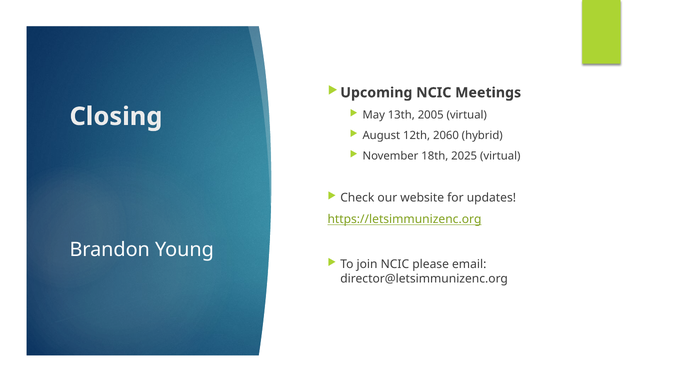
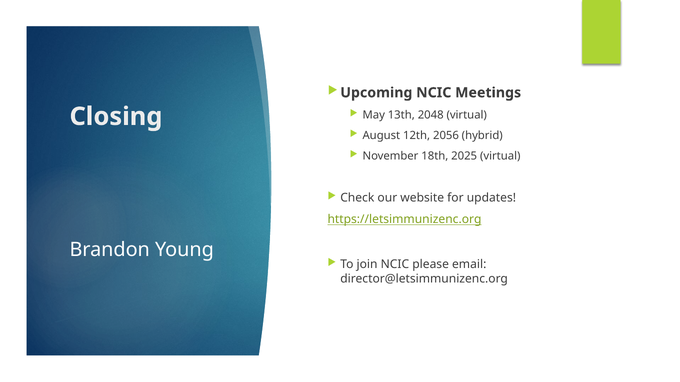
2005: 2005 -> 2048
2060: 2060 -> 2056
